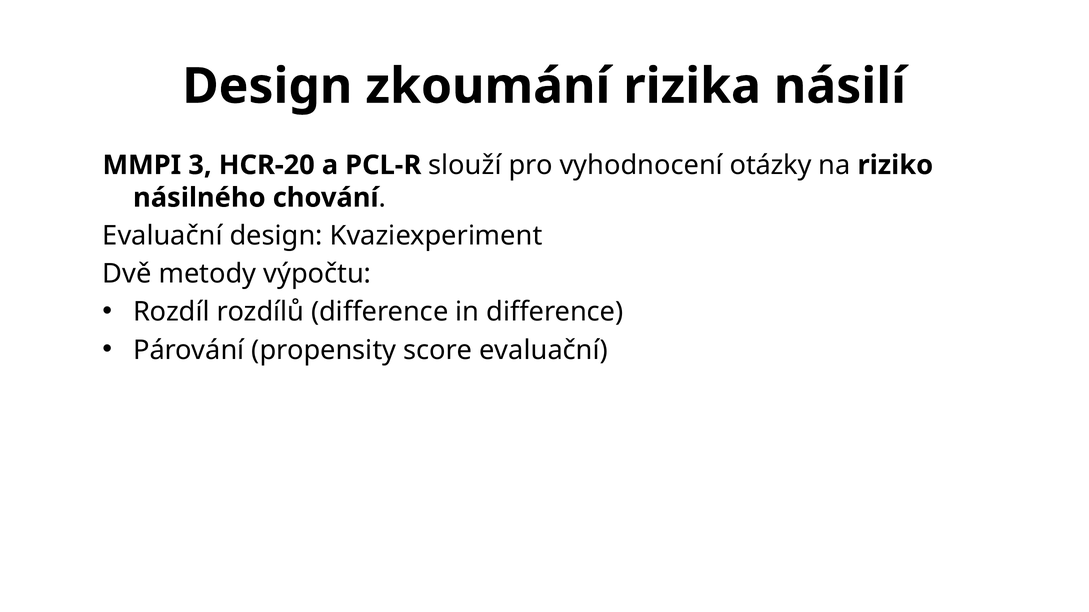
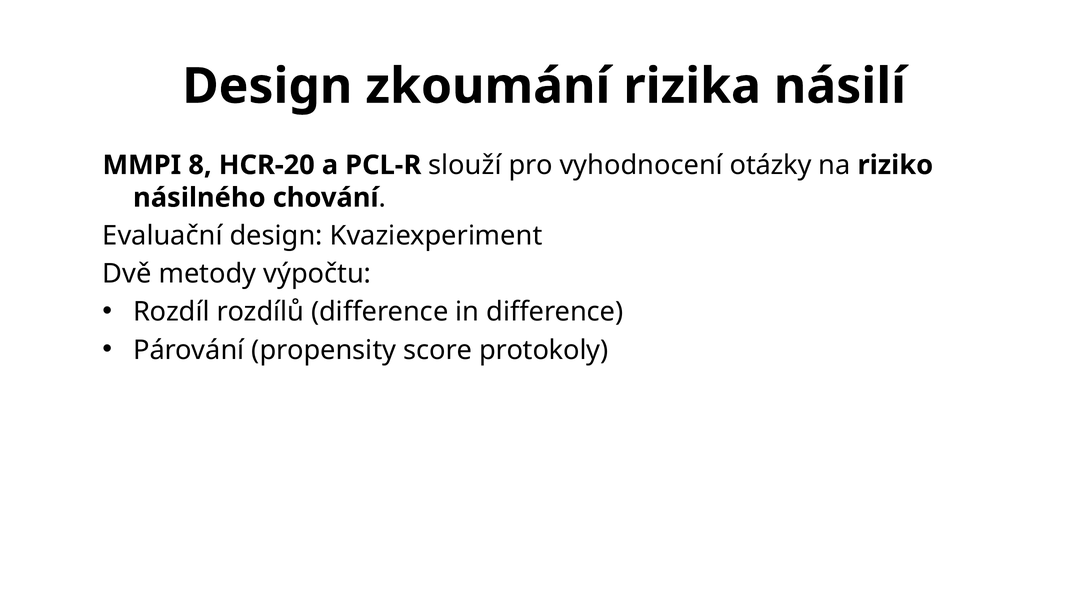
3: 3 -> 8
score evaluační: evaluační -> protokoly
